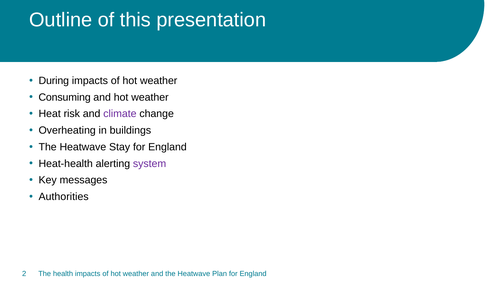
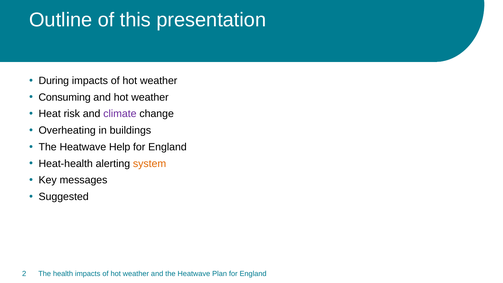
Stay: Stay -> Help
system colour: purple -> orange
Authorities: Authorities -> Suggested
